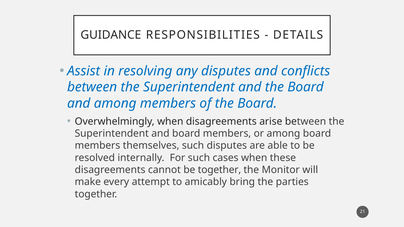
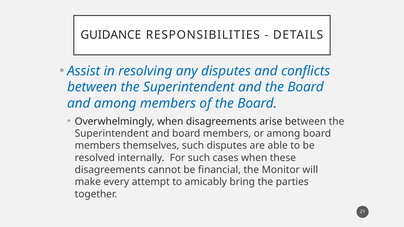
be together: together -> financial
